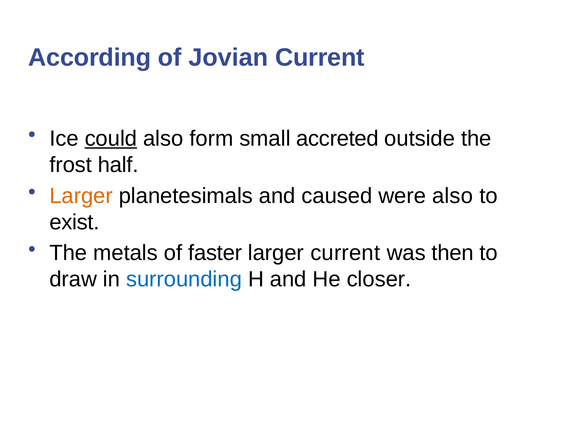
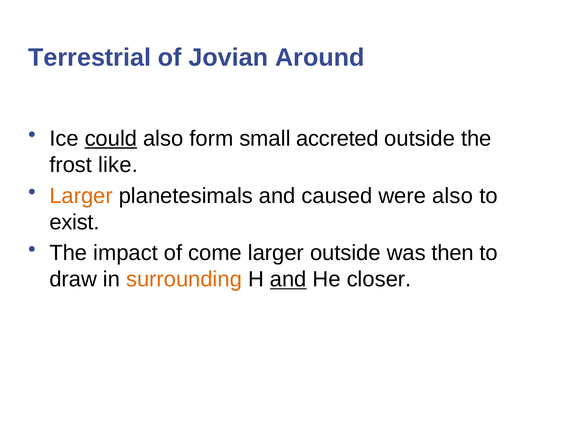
According: According -> Terrestrial
Jovian Current: Current -> Around
half: half -> like
metals: metals -> impact
faster: faster -> come
larger current: current -> outside
surrounding colour: blue -> orange
and at (288, 279) underline: none -> present
